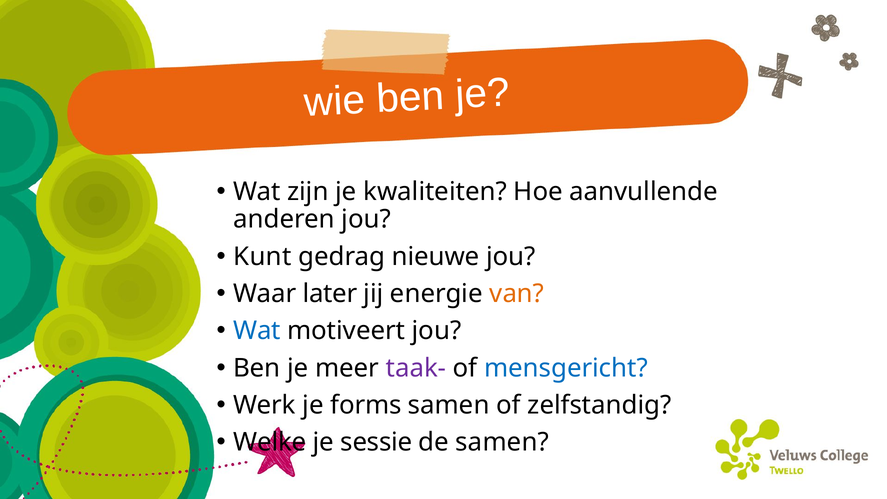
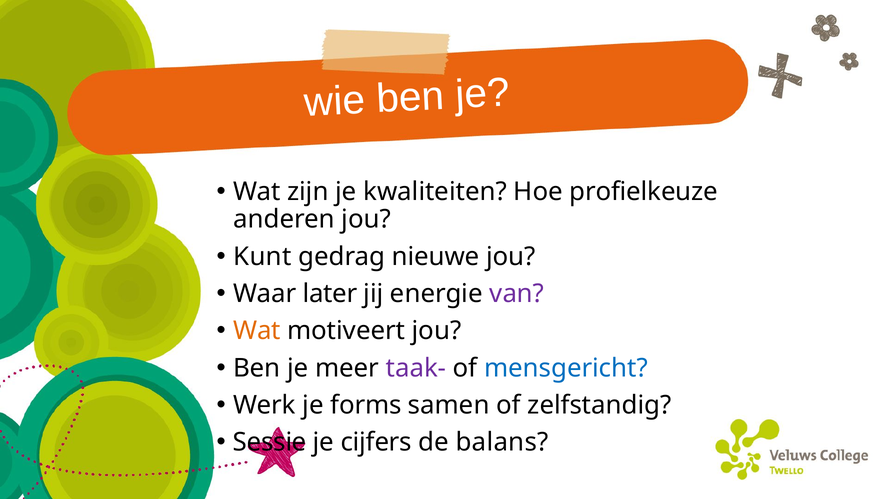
aanvullende: aanvullende -> profielkeuze
van colour: orange -> purple
Wat at (257, 331) colour: blue -> orange
Welke: Welke -> Sessie
sessie: sessie -> cijfers
de samen: samen -> balans
